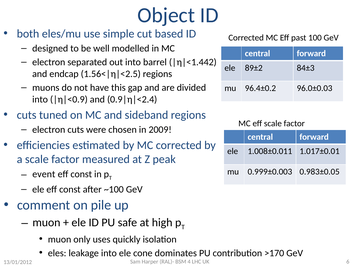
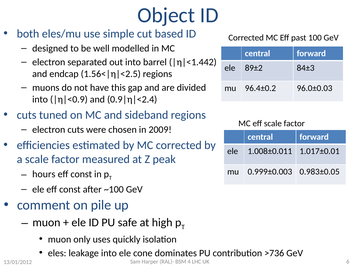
event: event -> hours
>170: >170 -> >736
